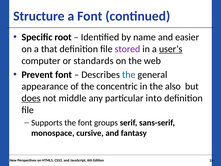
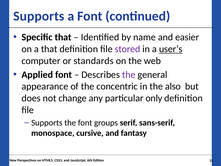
Structure at (39, 16): Structure -> Supports
Specific root: root -> that
Prevent: Prevent -> Applied
the at (129, 74) colour: blue -> purple
does underline: present -> none
middle: middle -> change
into: into -> only
